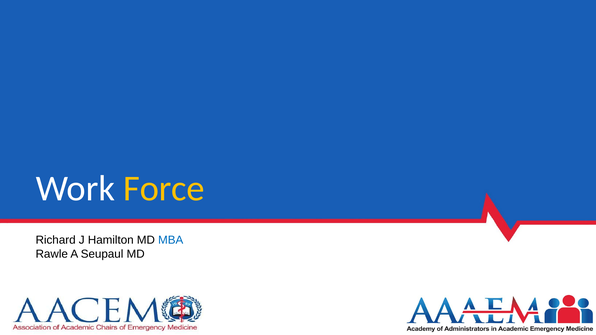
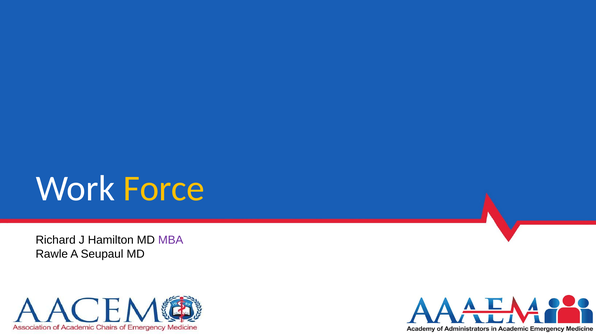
MBA colour: blue -> purple
